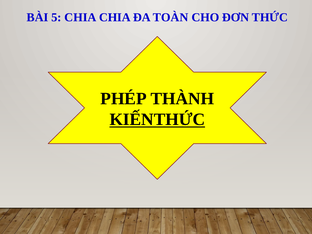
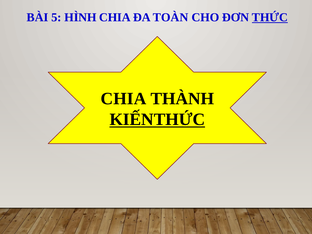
5 CHIA: CHIA -> HÌNH
THỨC underline: none -> present
PHÉP at (124, 99): PHÉP -> CHIA
